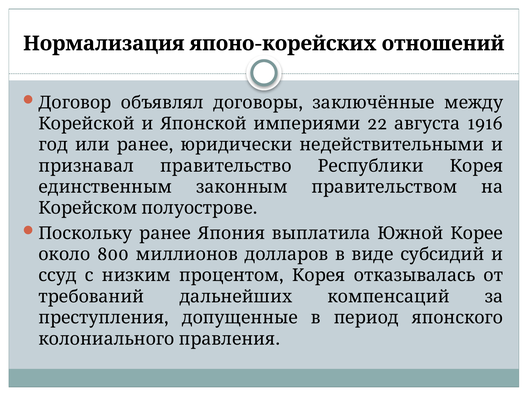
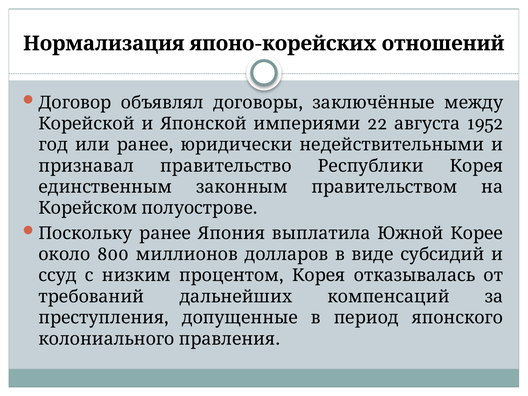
1916: 1916 -> 1952
